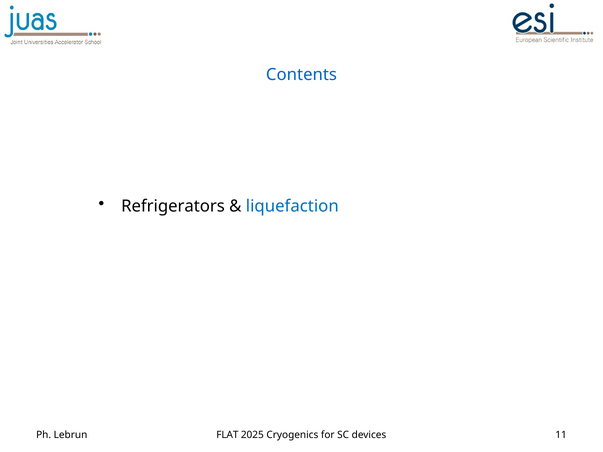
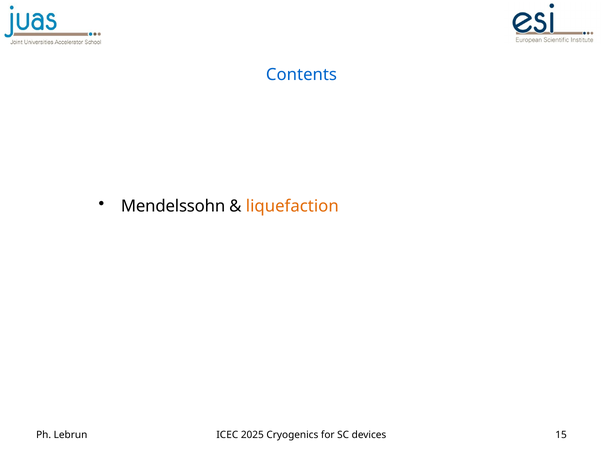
Refrigerators: Refrigerators -> Mendelssohn
liquefaction colour: blue -> orange
FLAT: FLAT -> ICEC
11: 11 -> 15
